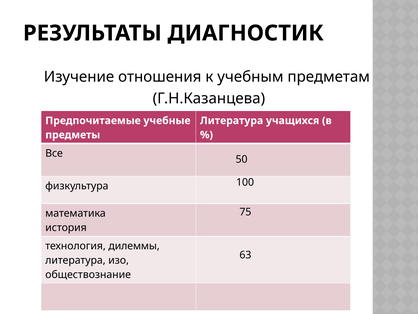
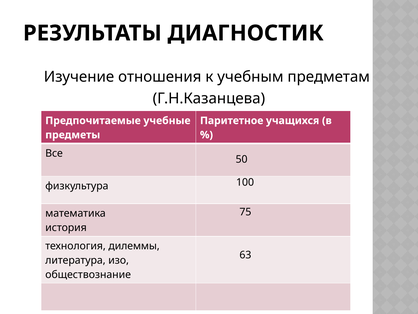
Литература at (232, 120): Литература -> Паритетное
